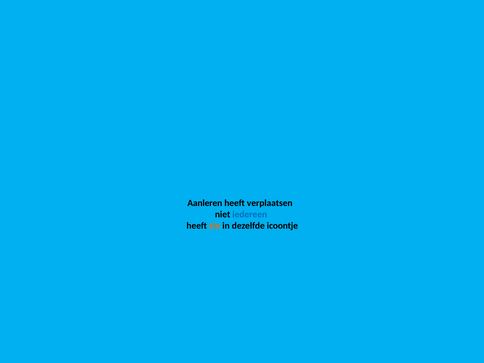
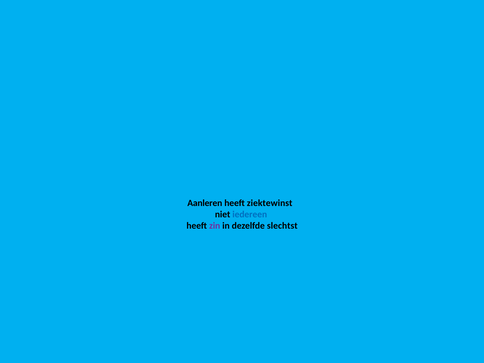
verplaatsen: verplaatsen -> ziektewinst
zin colour: orange -> purple
icoontje: icoontje -> slechtst
